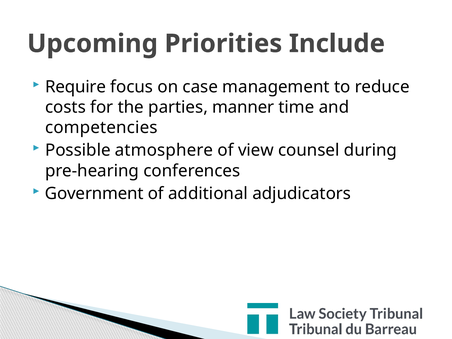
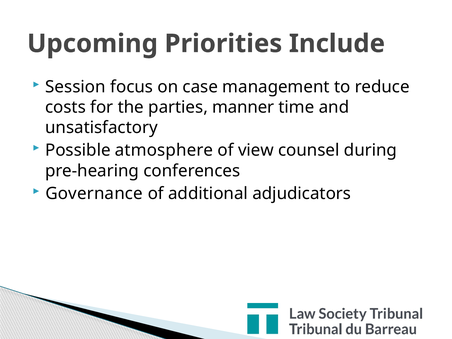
Require: Require -> Session
competencies: competencies -> unsatisfactory
Government: Government -> Governance
